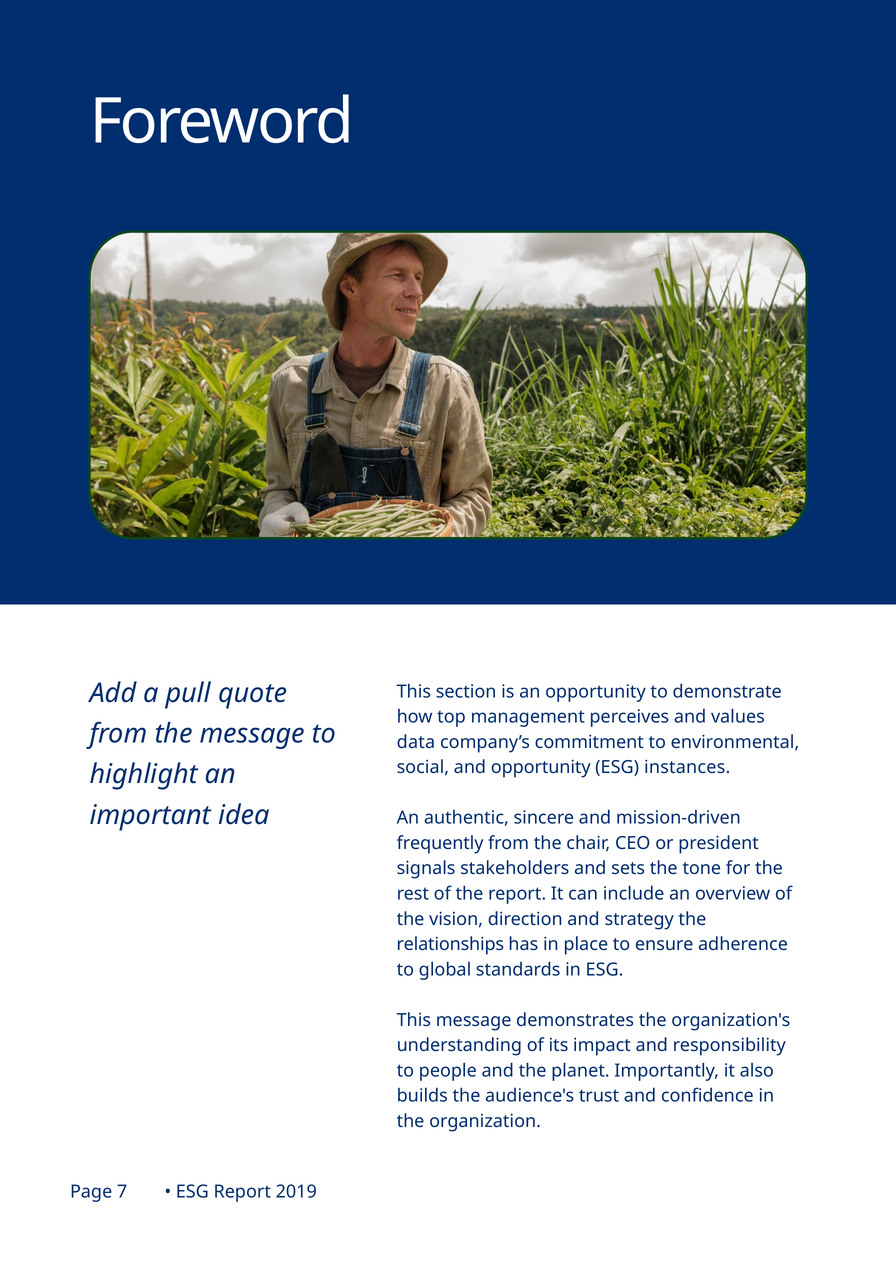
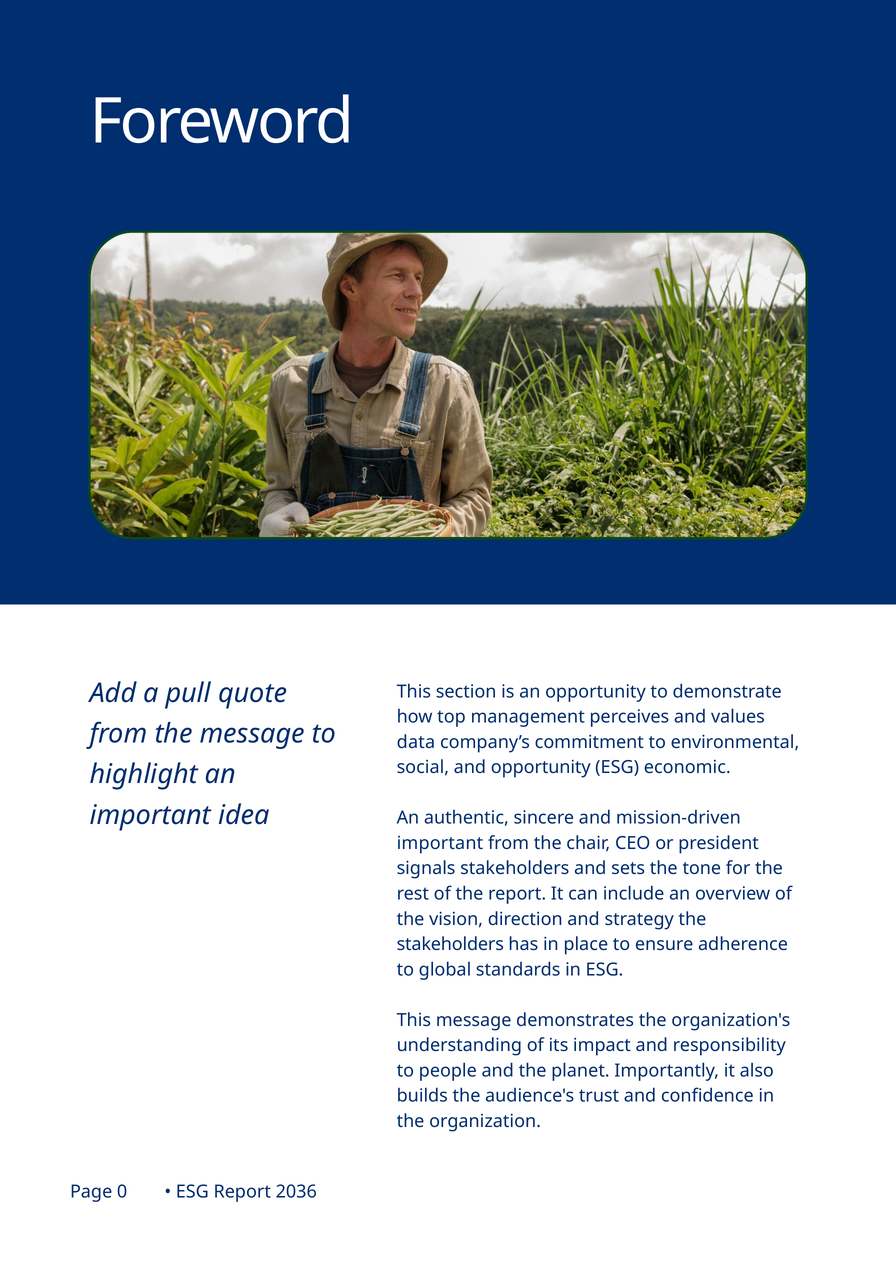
instances: instances -> economic
frequently at (440, 843): frequently -> important
relationships at (450, 944): relationships -> stakeholders
7: 7 -> 0
2019: 2019 -> 2036
